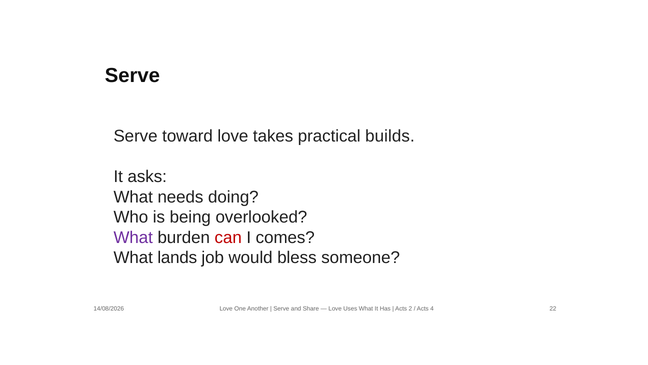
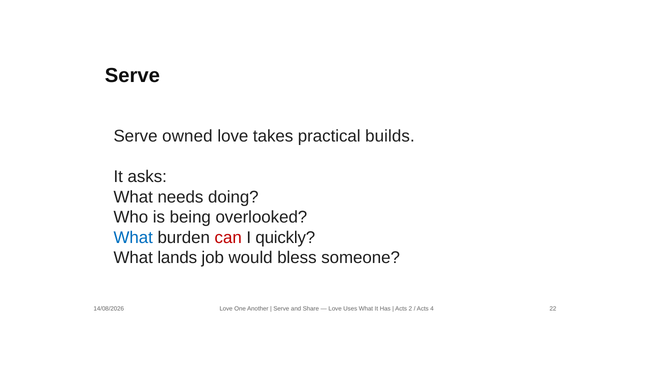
toward: toward -> owned
What at (133, 237) colour: purple -> blue
comes: comes -> quickly
